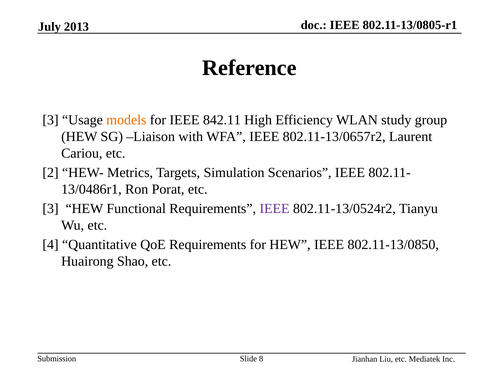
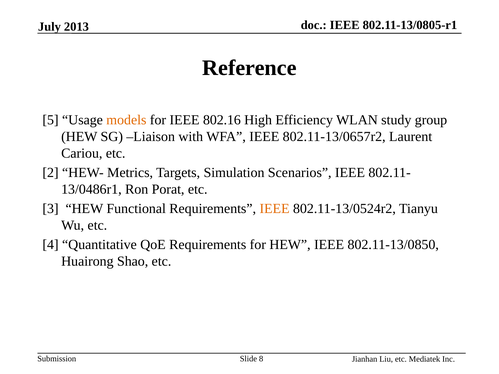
3 at (51, 120): 3 -> 5
842.11: 842.11 -> 802.16
IEEE at (275, 209) colour: purple -> orange
